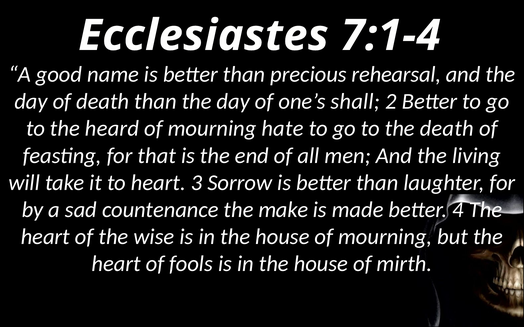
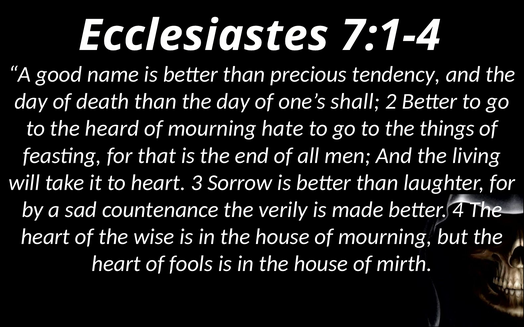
rehearsal: rehearsal -> tendency
the death: death -> things
make: make -> verily
